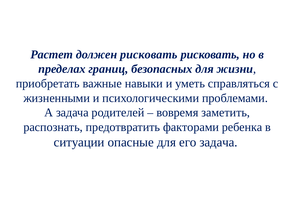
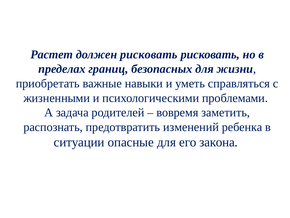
факторами: факторами -> изменений
его задача: задача -> закона
